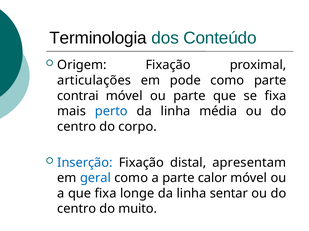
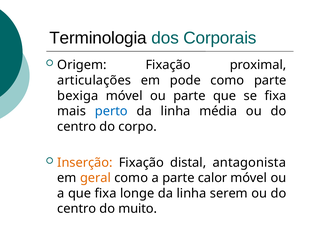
Conteúdo: Conteúdo -> Corporais
contrai: contrai -> bexiga
Inserção colour: blue -> orange
apresentam: apresentam -> antagonista
geral colour: blue -> orange
sentar: sentar -> serem
